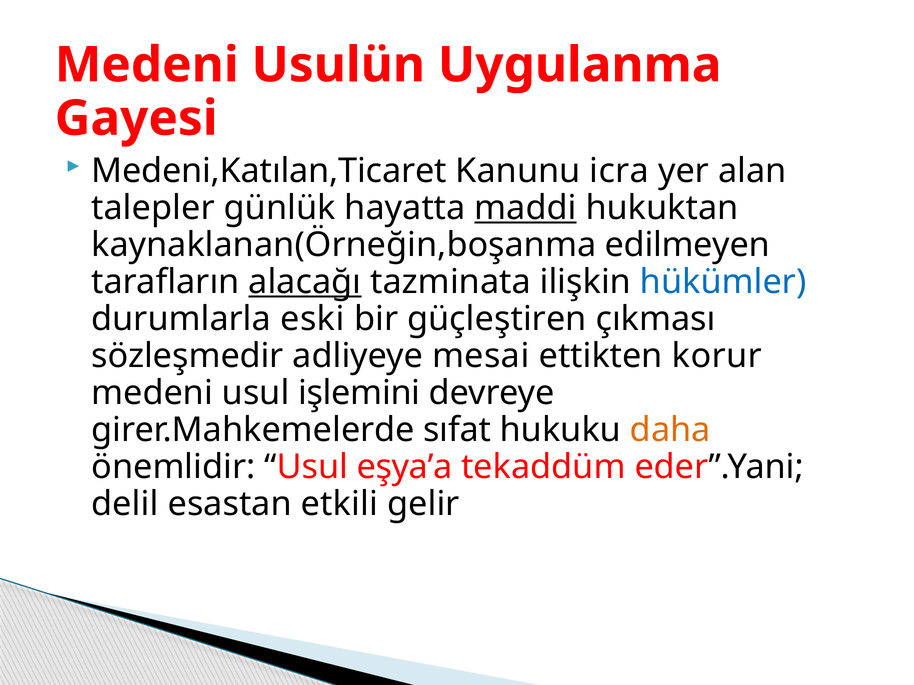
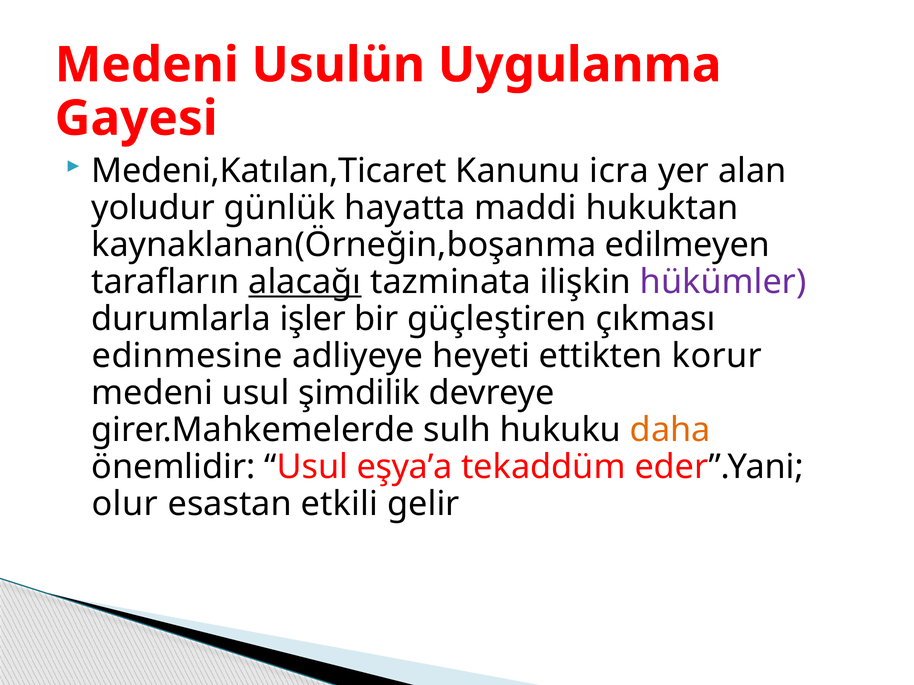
talepler: talepler -> yoludur
maddi underline: present -> none
hükümler colour: blue -> purple
eski: eski -> işler
sözleşmedir: sözleşmedir -> edinmesine
mesai: mesai -> heyeti
işlemini: işlemini -> şimdilik
sıfat: sıfat -> sulh
delil: delil -> olur
